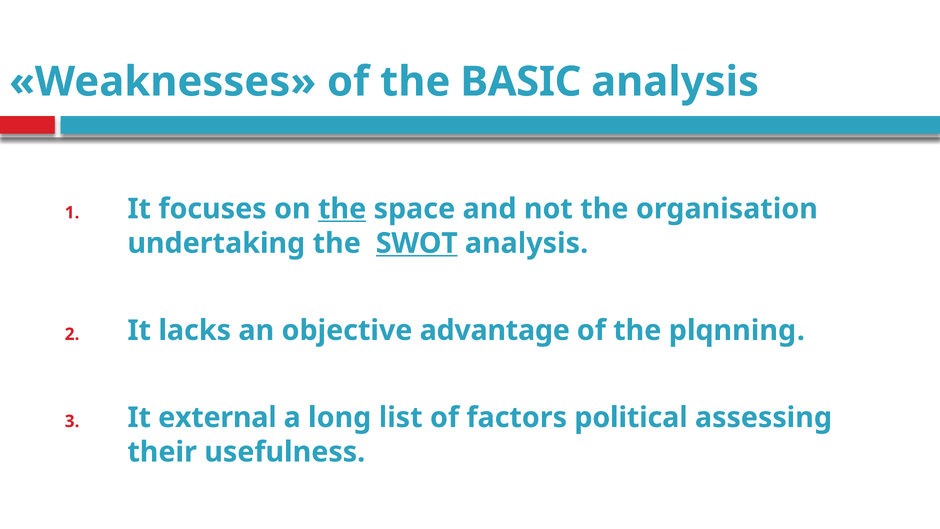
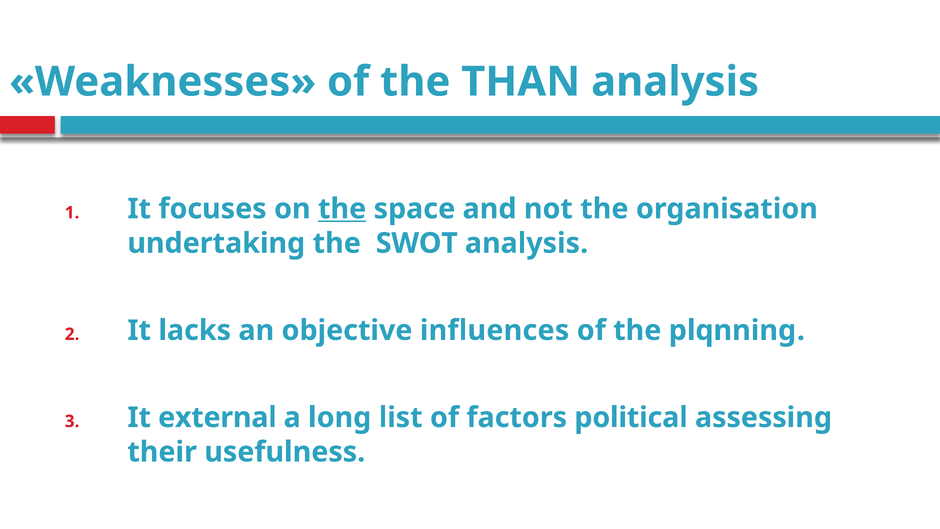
ΒASIC: ΒASIC -> THAN
SWOT underline: present -> none
advantage: advantage -> influences
